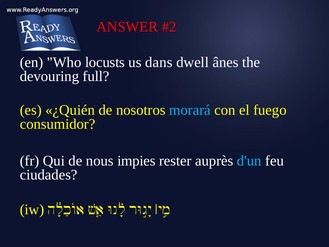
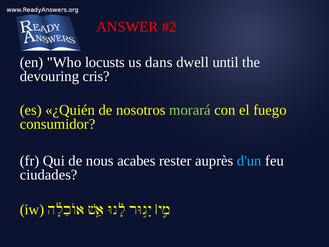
ânes: ânes -> until
full: full -> cris
morará colour: light blue -> light green
impies: impies -> acabes
